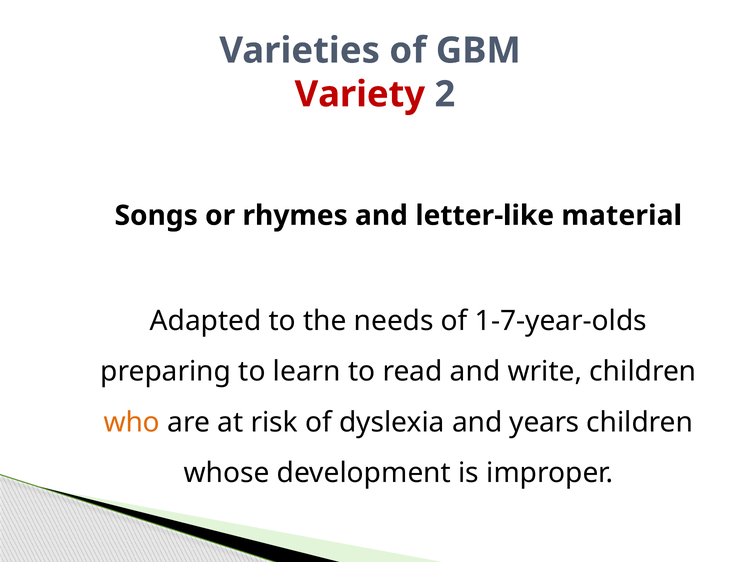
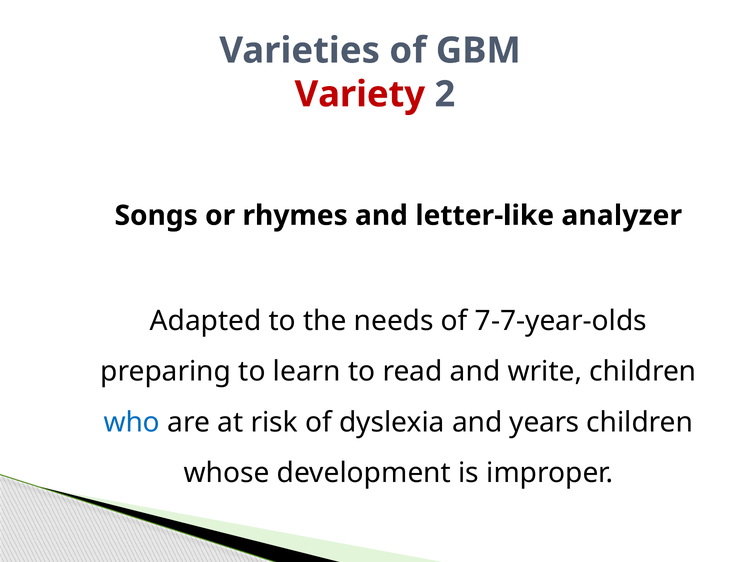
material: material -> analyzer
1-7-year-olds: 1-7-year-olds -> 7-7-year-olds
who colour: orange -> blue
